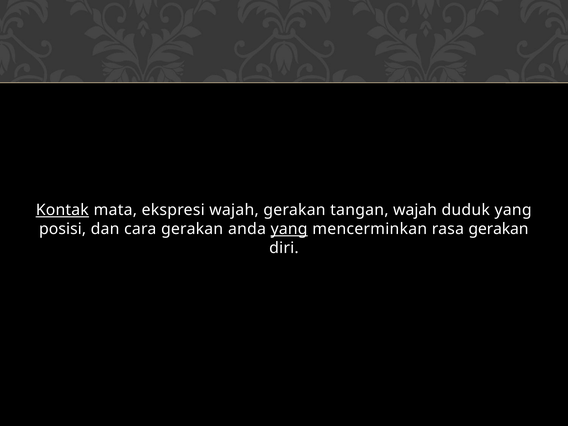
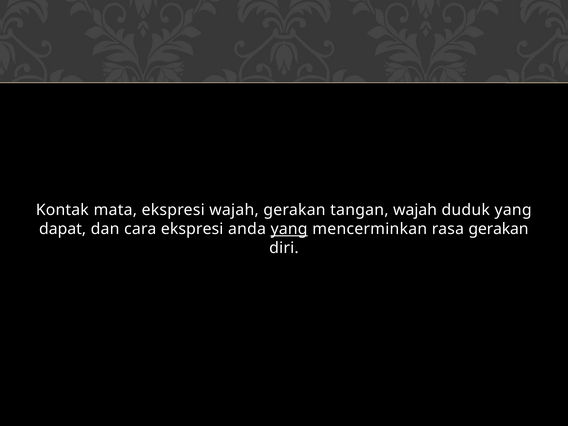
Kontak underline: present -> none
posisi: posisi -> dapat
cara gerakan: gerakan -> ekspresi
